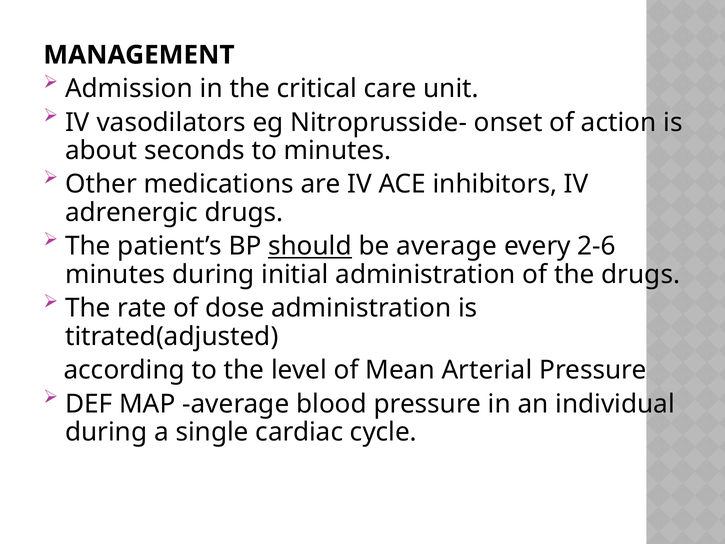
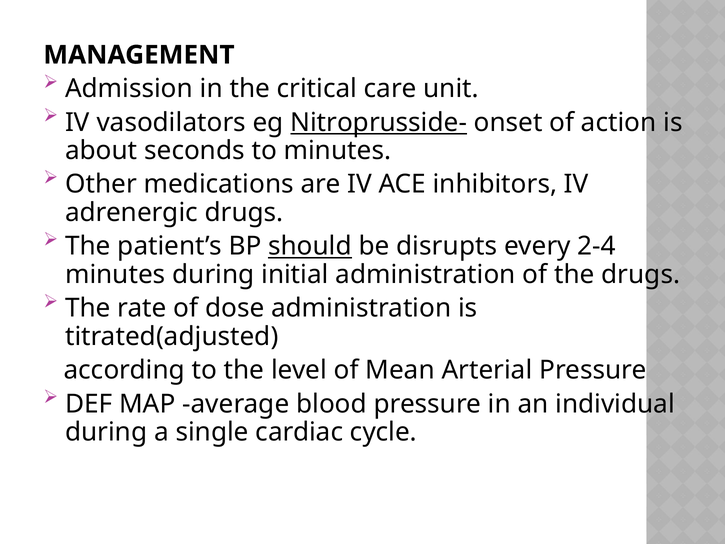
Nitroprusside- underline: none -> present
be average: average -> disrupts
2-6: 2-6 -> 2-4
